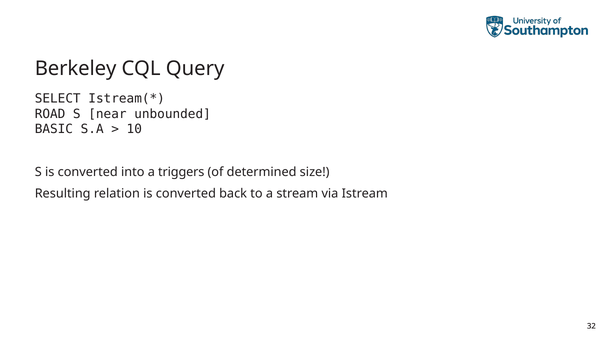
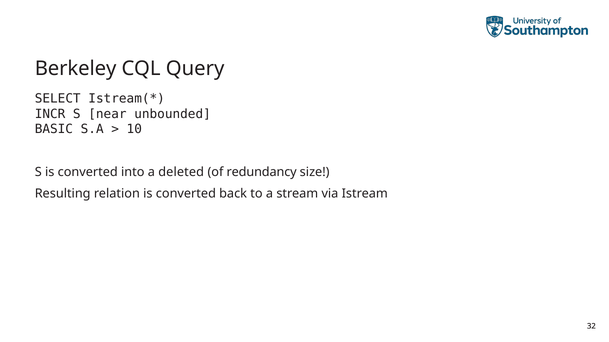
ROAD: ROAD -> INCR
triggers: triggers -> deleted
determined: determined -> redundancy
